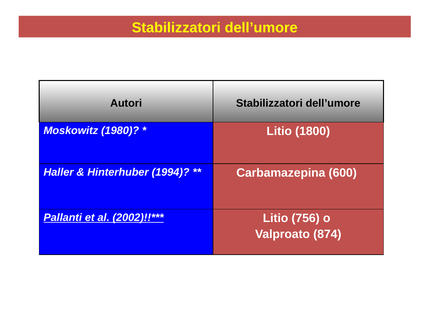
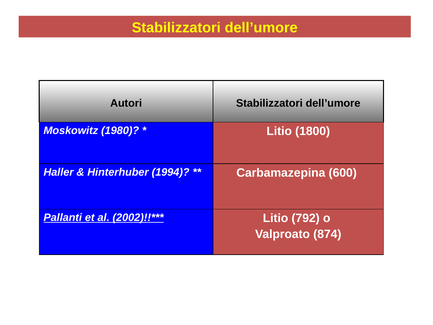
756: 756 -> 792
